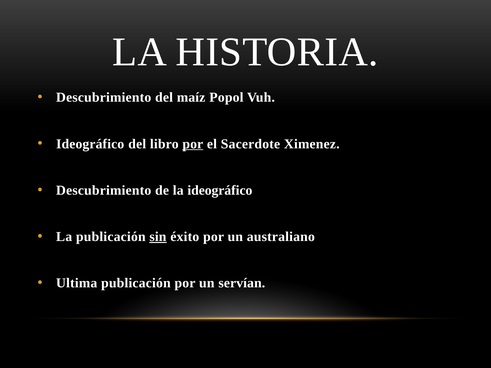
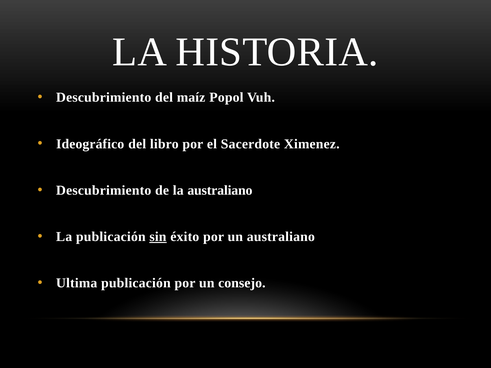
por at (193, 144) underline: present -> none
la ideográfico: ideográfico -> australiano
servían: servían -> consejo
